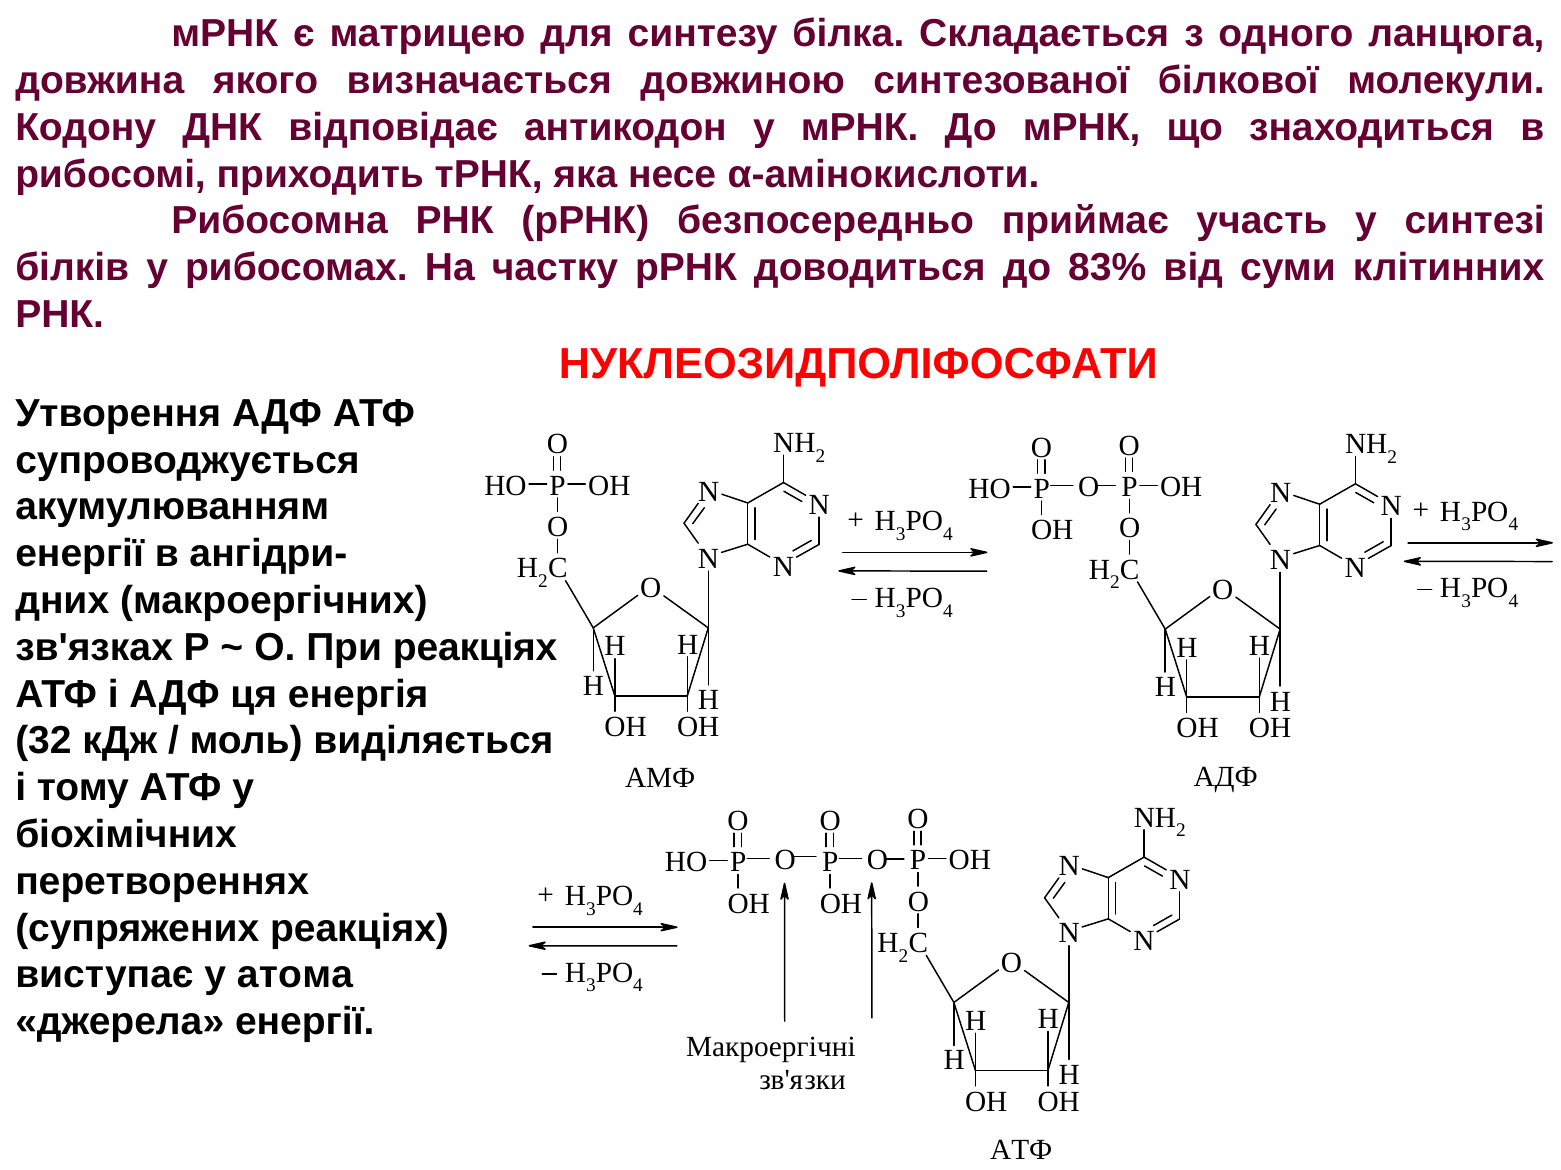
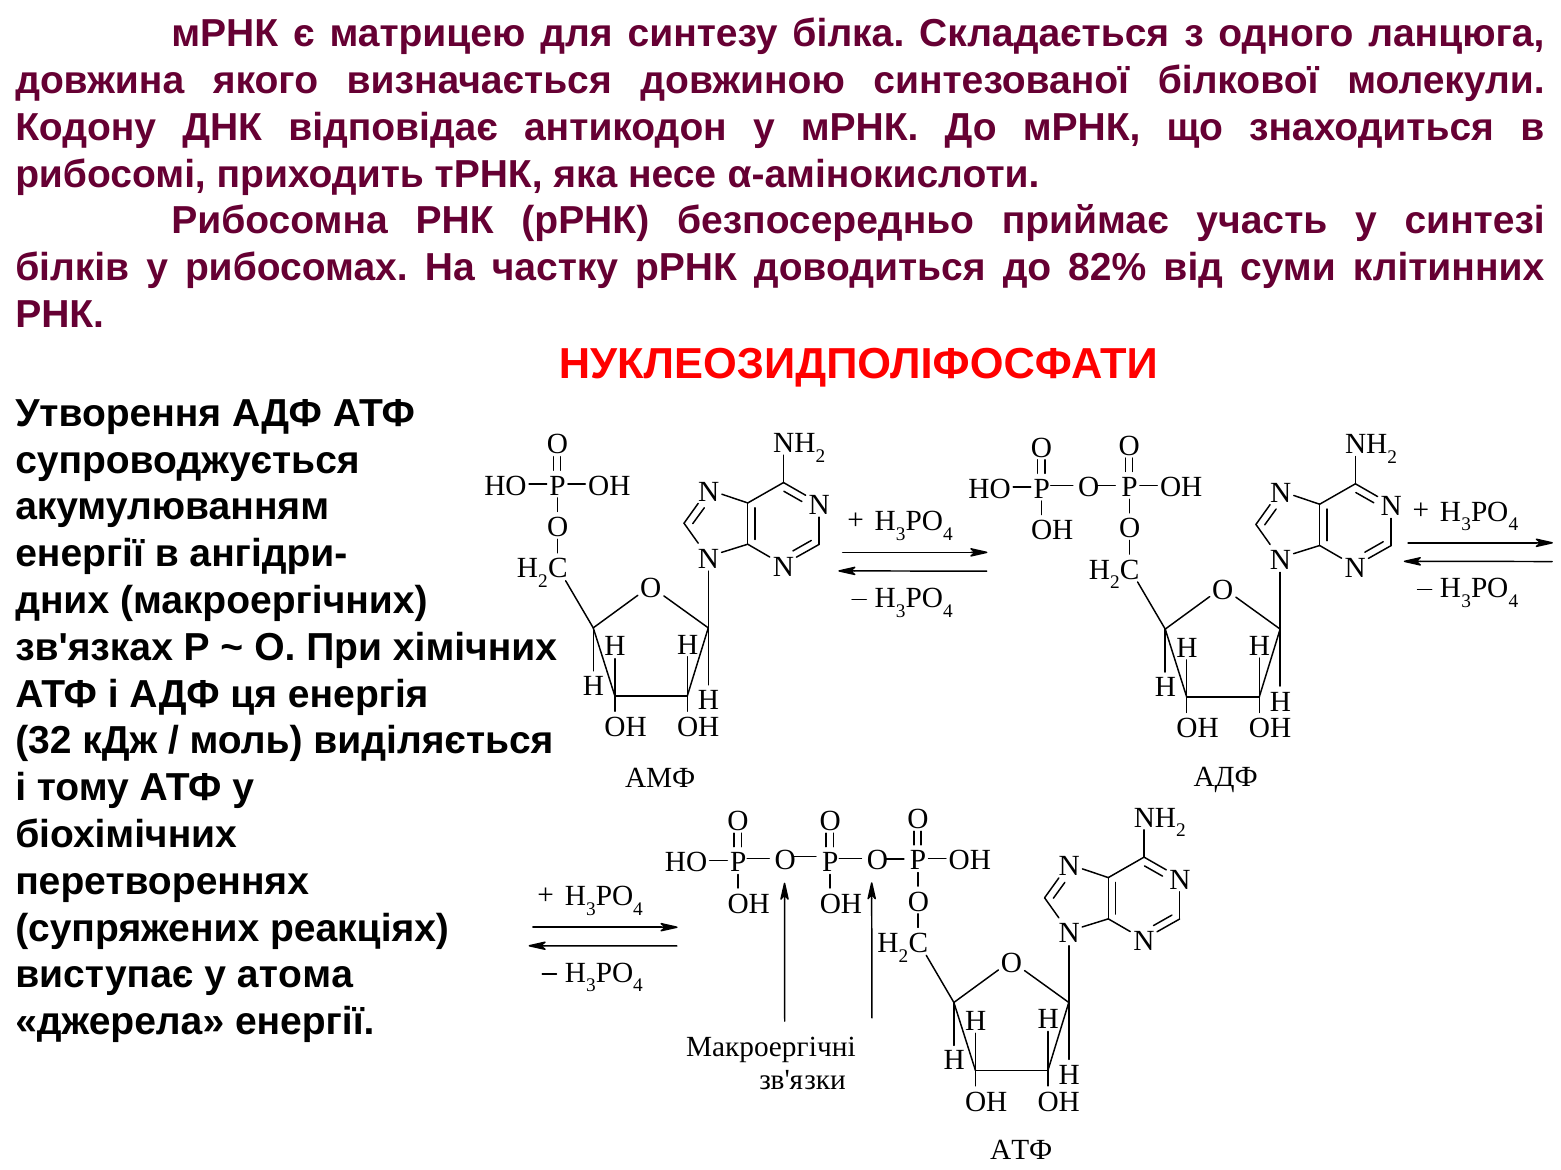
83%: 83% -> 82%
При реакціях: реакціях -> хімічних
